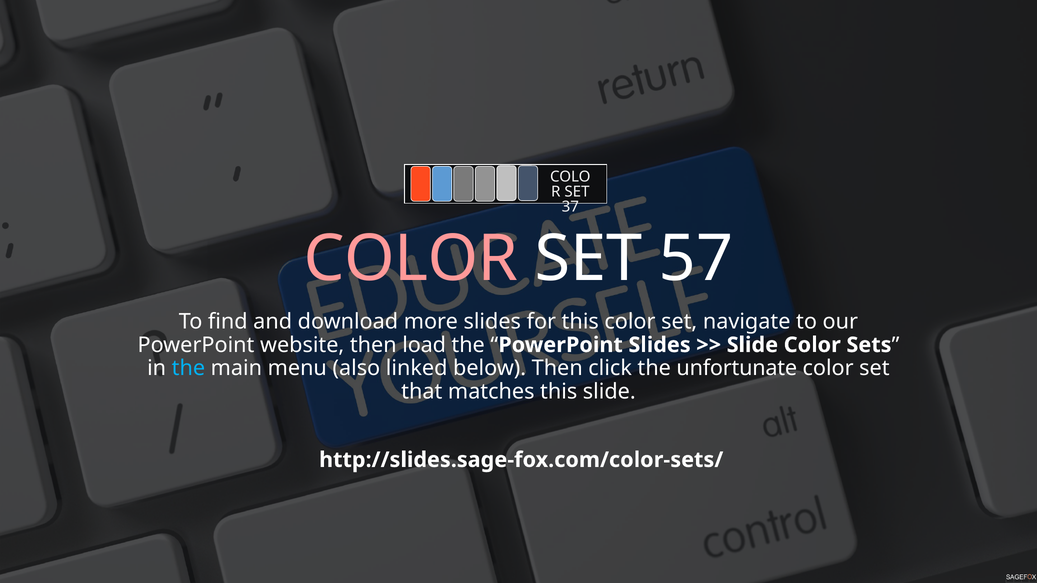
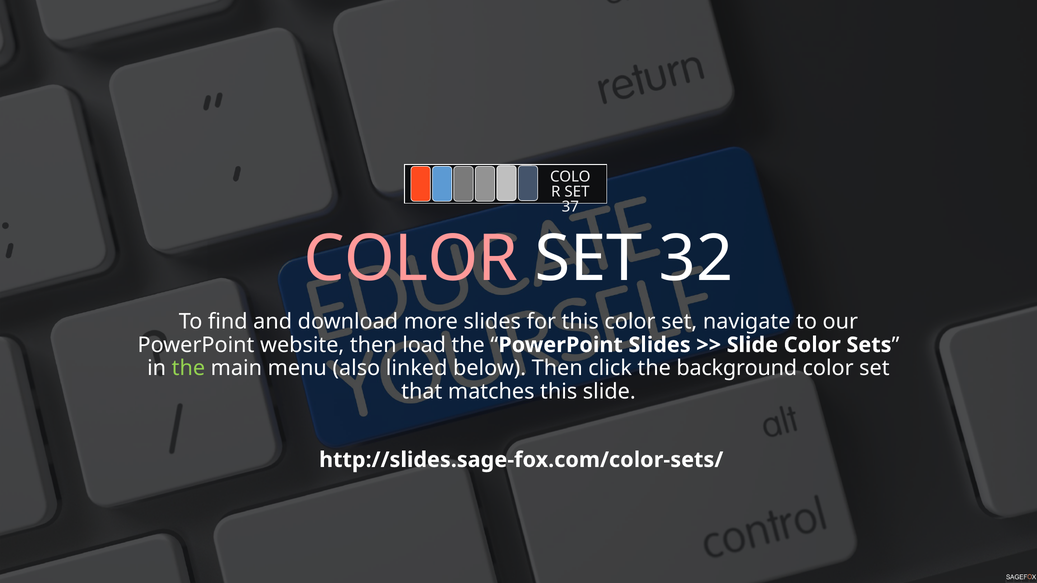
57: 57 -> 32
the at (188, 368) colour: light blue -> light green
unfortunate: unfortunate -> background
